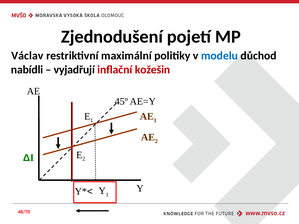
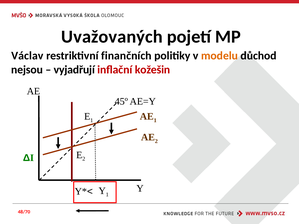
Zjednodušení: Zjednodušení -> Uvažovaných
maximální: maximální -> finančních
modelu colour: blue -> orange
nabídli: nabídli -> nejsou
